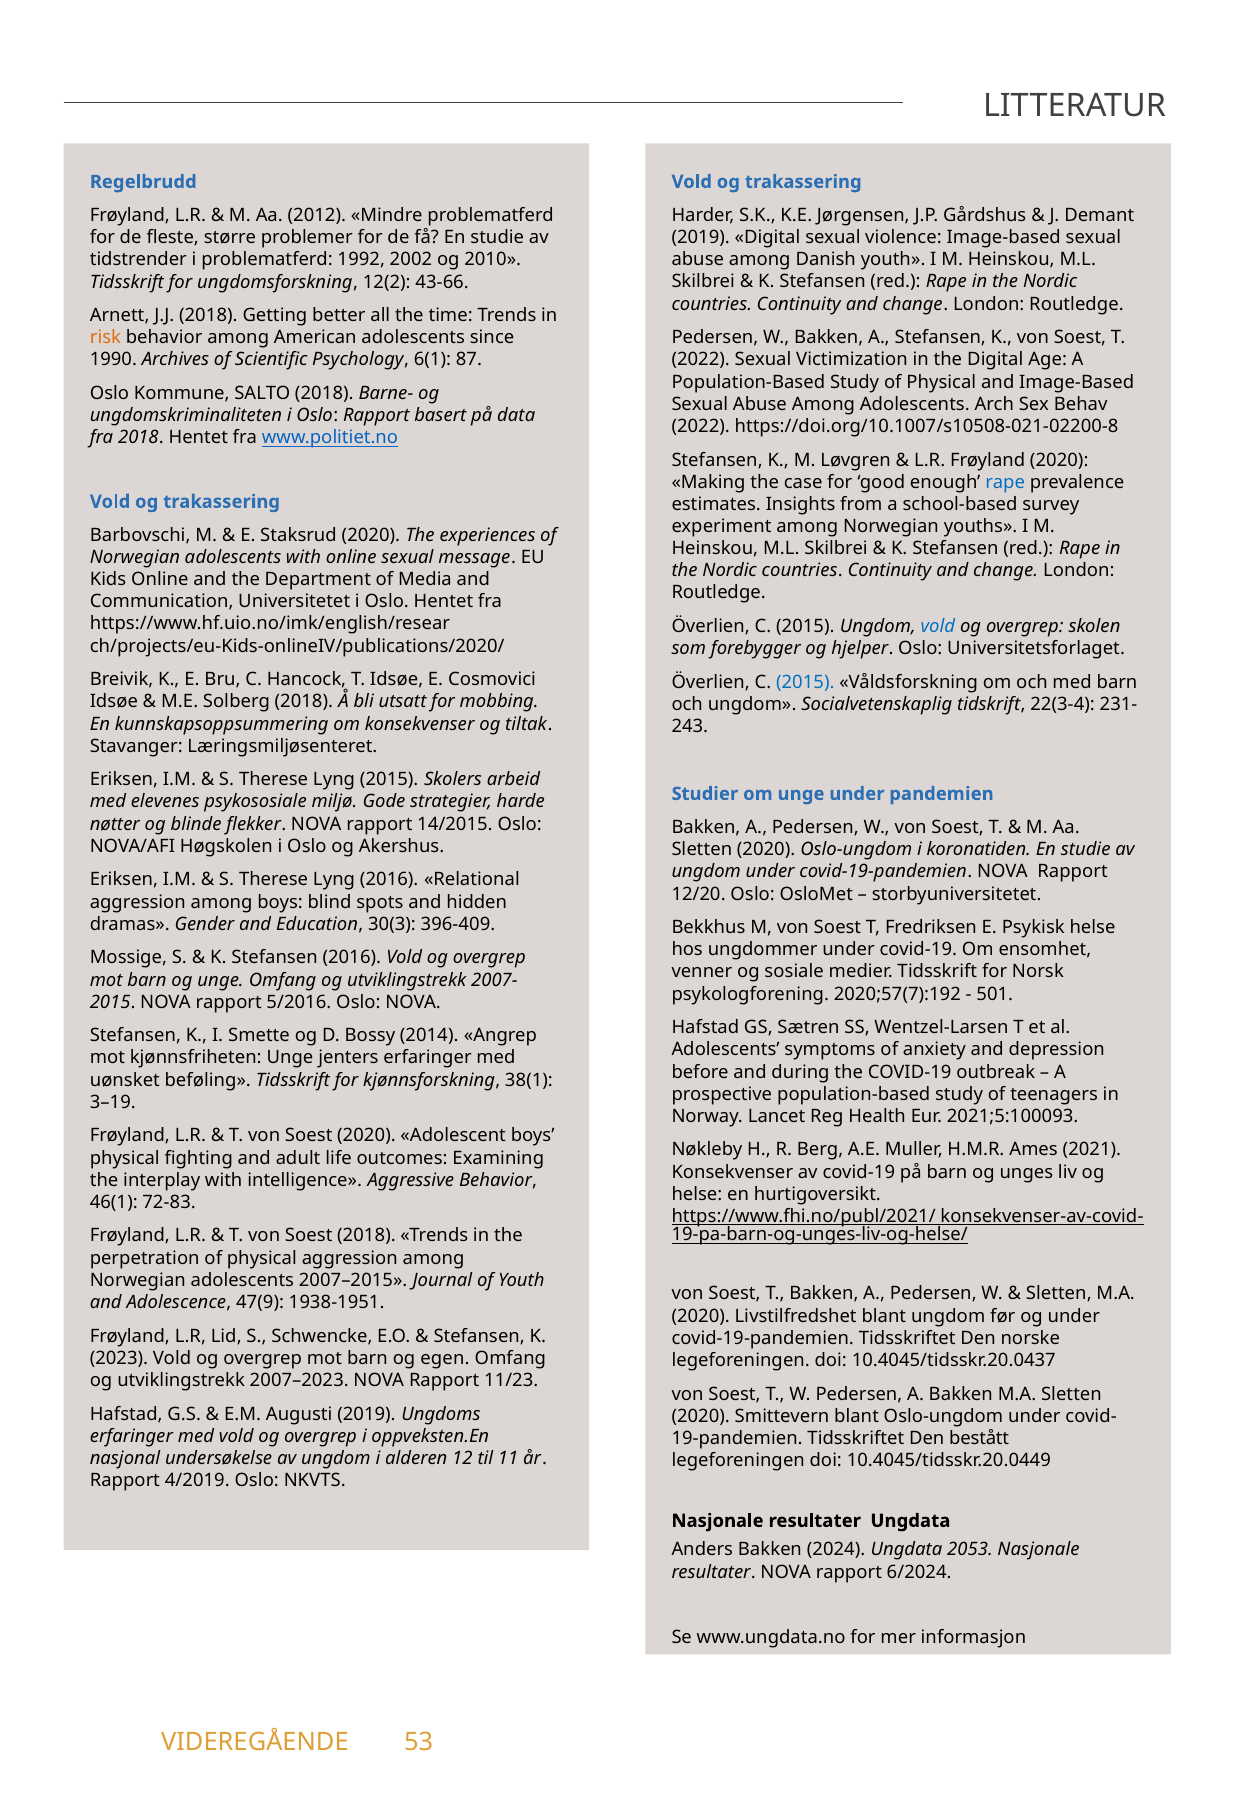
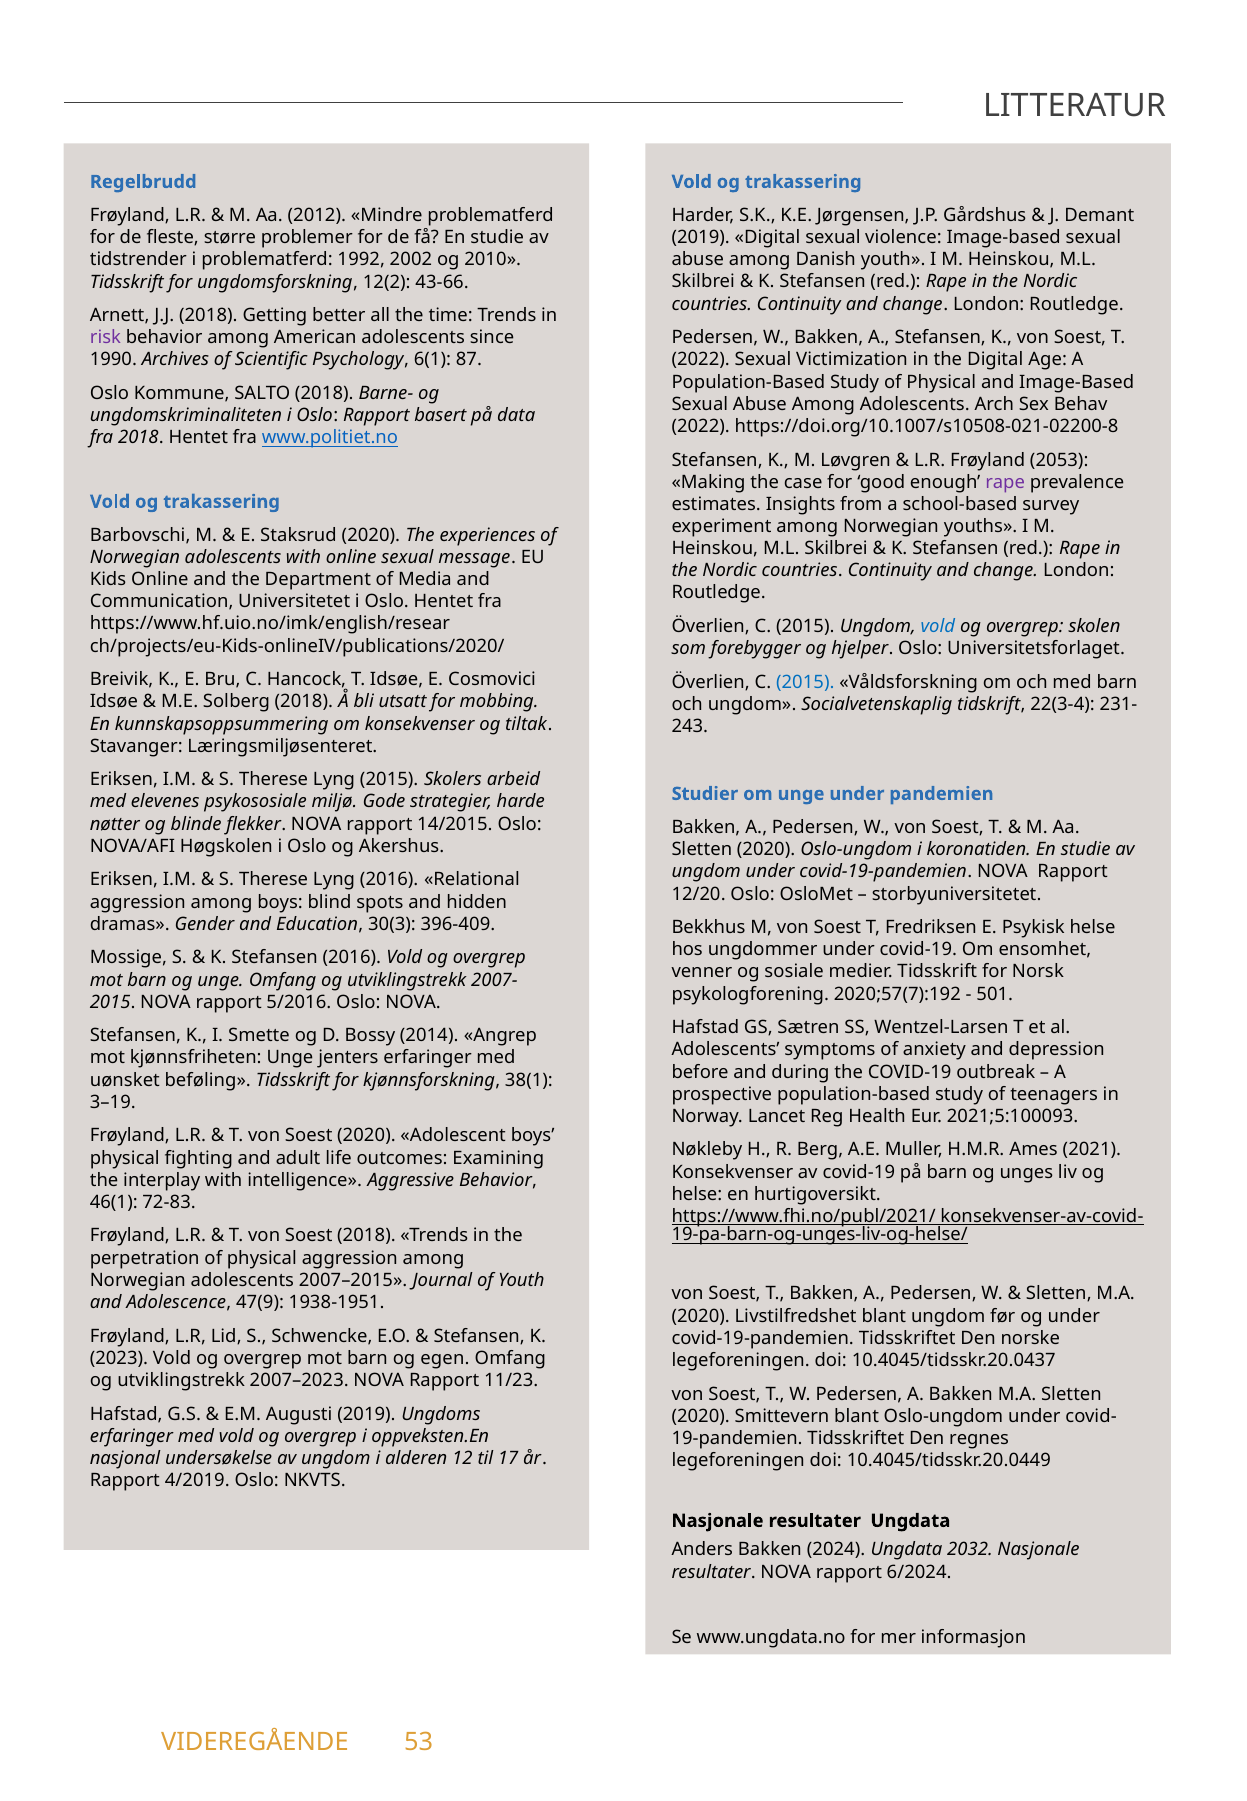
risk colour: orange -> purple
Frøyland 2020: 2020 -> 2053
rape at (1005, 482) colour: blue -> purple
bestått: bestått -> regnes
11: 11 -> 17
2053: 2053 -> 2032
